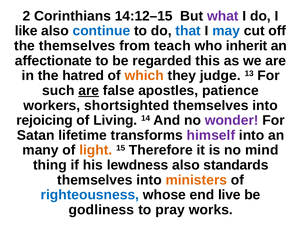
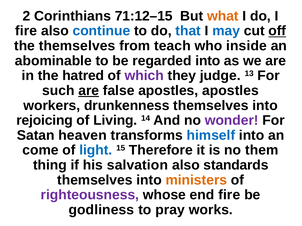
14:12–15: 14:12–15 -> 71:12–15
what colour: purple -> orange
like at (26, 31): like -> fire
off underline: none -> present
inherit: inherit -> inside
affectionate: affectionate -> abominable
regarded this: this -> into
which colour: orange -> purple
apostles patience: patience -> apostles
shortsighted: shortsighted -> drunkenness
lifetime: lifetime -> heaven
himself colour: purple -> blue
many: many -> come
light colour: orange -> blue
mind: mind -> them
lewdness: lewdness -> salvation
righteousness colour: blue -> purple
end live: live -> fire
